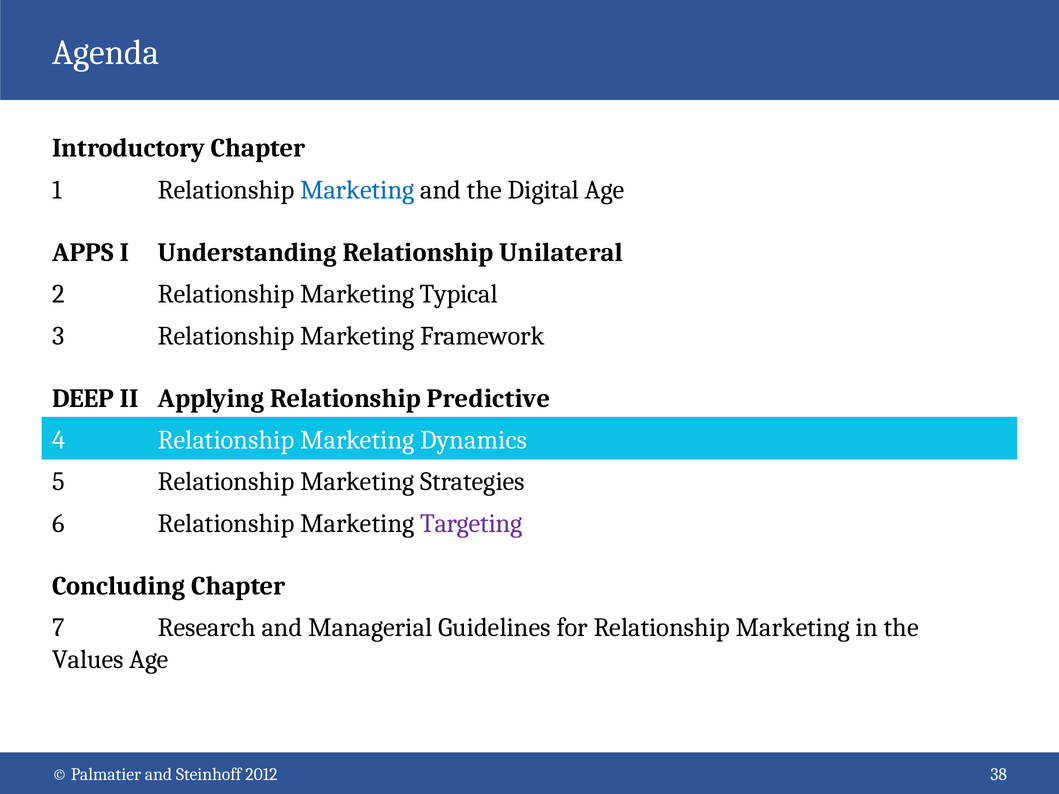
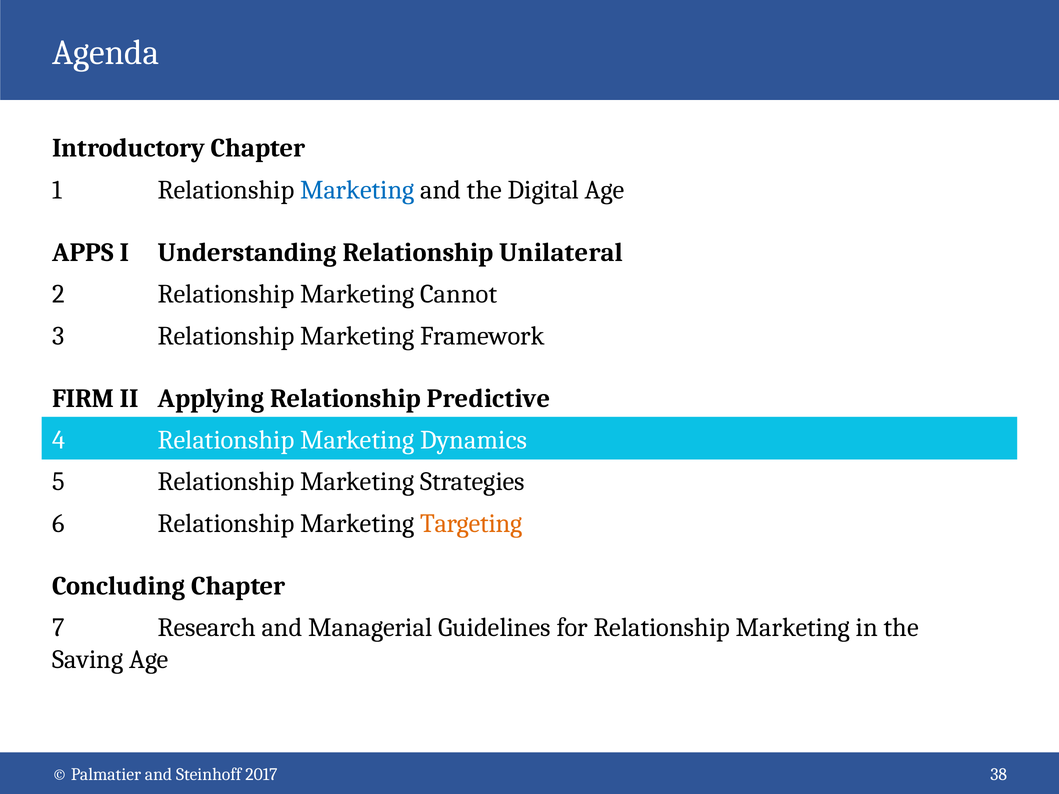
Typical: Typical -> Cannot
DEEP: DEEP -> FIRM
Targeting colour: purple -> orange
Values: Values -> Saving
2012: 2012 -> 2017
